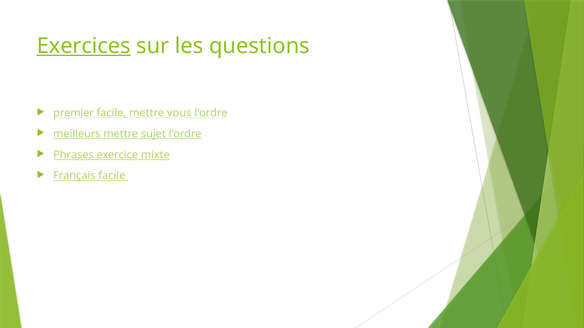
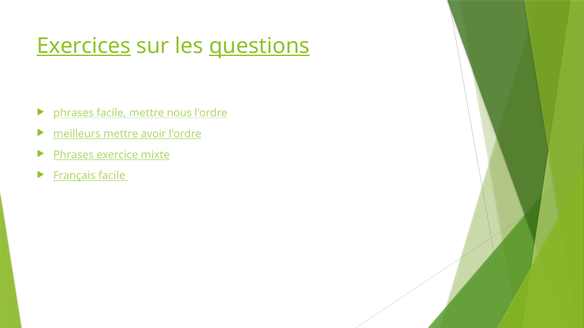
questions underline: none -> present
premier at (74, 113): premier -> phrases
vous: vous -> nous
sujet: sujet -> avoir
